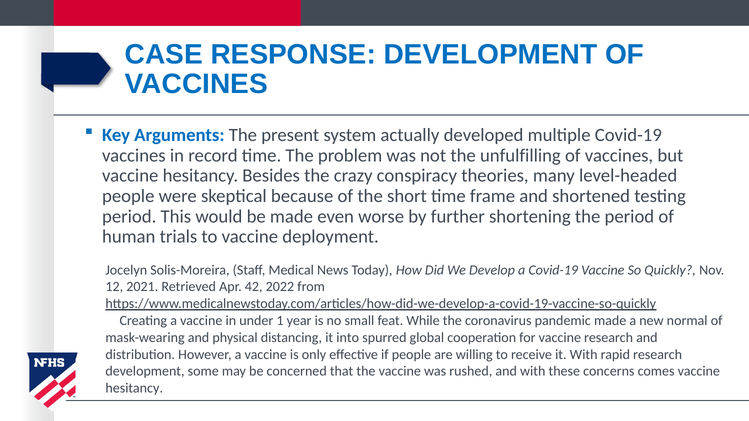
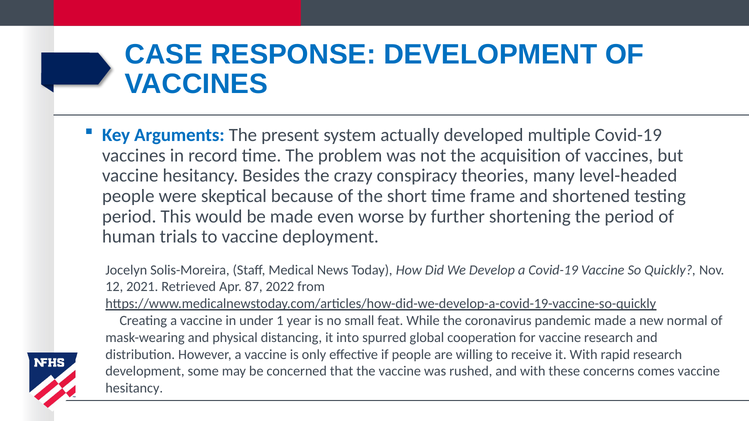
unfulfilling: unfulfilling -> acquisition
42: 42 -> 87
